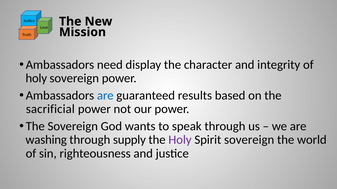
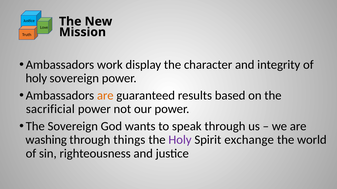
need: need -> work
are at (105, 96) colour: blue -> orange
supply: supply -> things
Spirit sovereign: sovereign -> exchange
